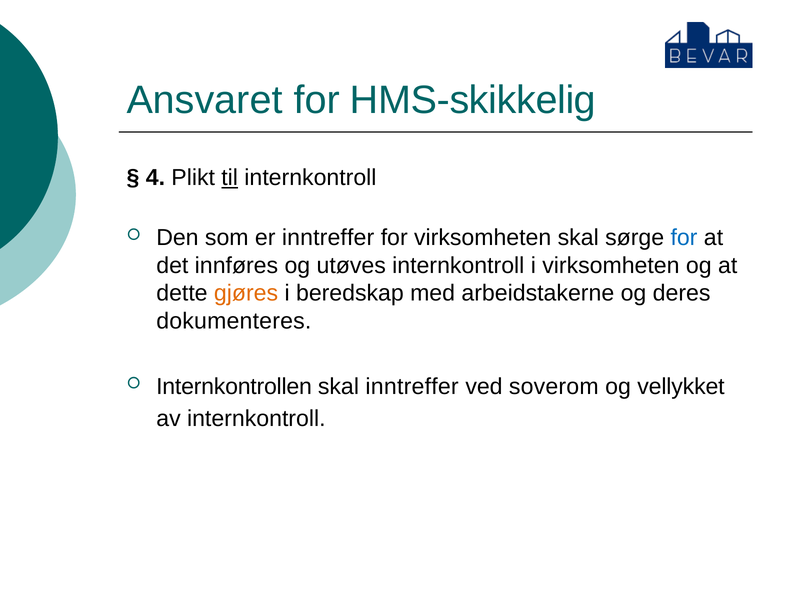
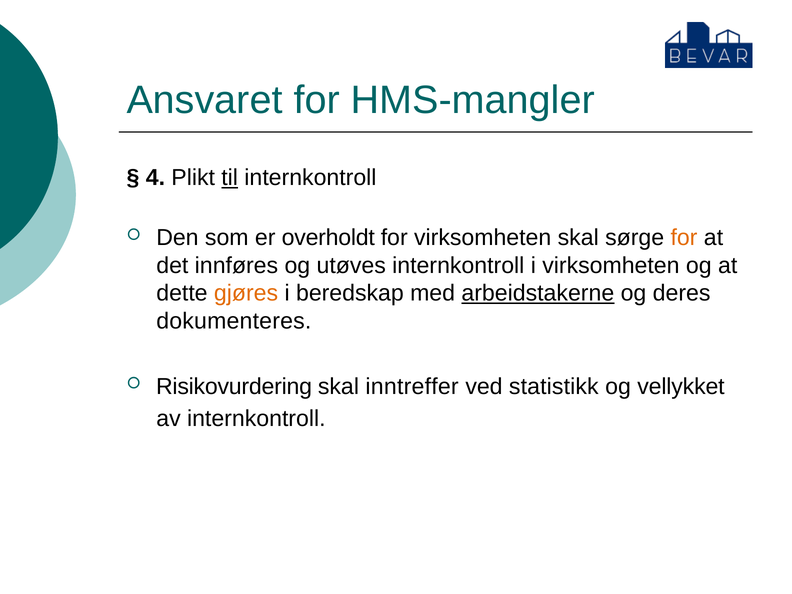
HMS-skikkelig: HMS-skikkelig -> HMS-mangler
er inntreffer: inntreffer -> overholdt
for at (684, 238) colour: blue -> orange
arbeidstakerne underline: none -> present
Internkontrollen: Internkontrollen -> Risikovurdering
soverom: soverom -> statistikk
